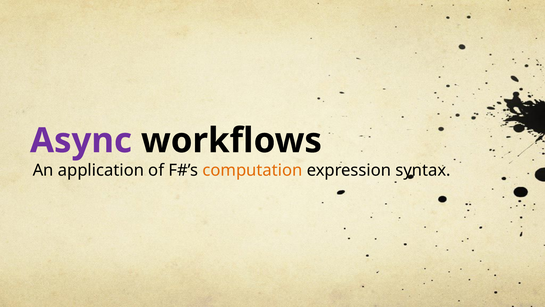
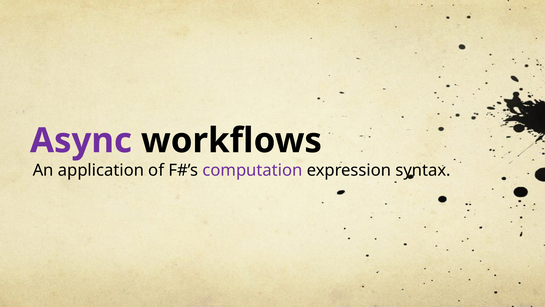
computation colour: orange -> purple
